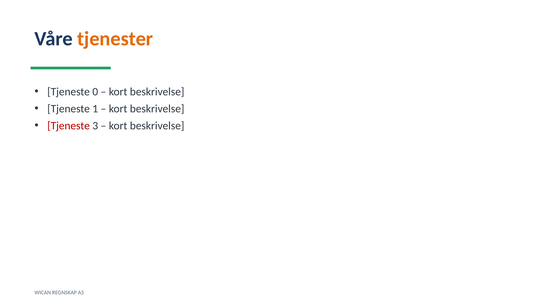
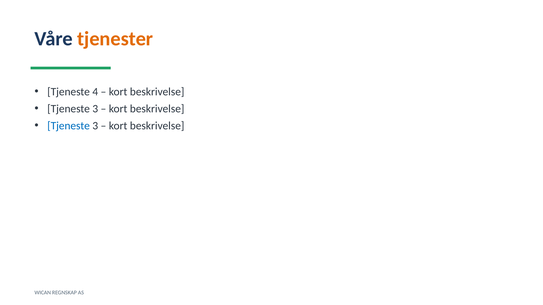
0: 0 -> 4
1 at (95, 109): 1 -> 3
Tjeneste at (69, 126) colour: red -> blue
